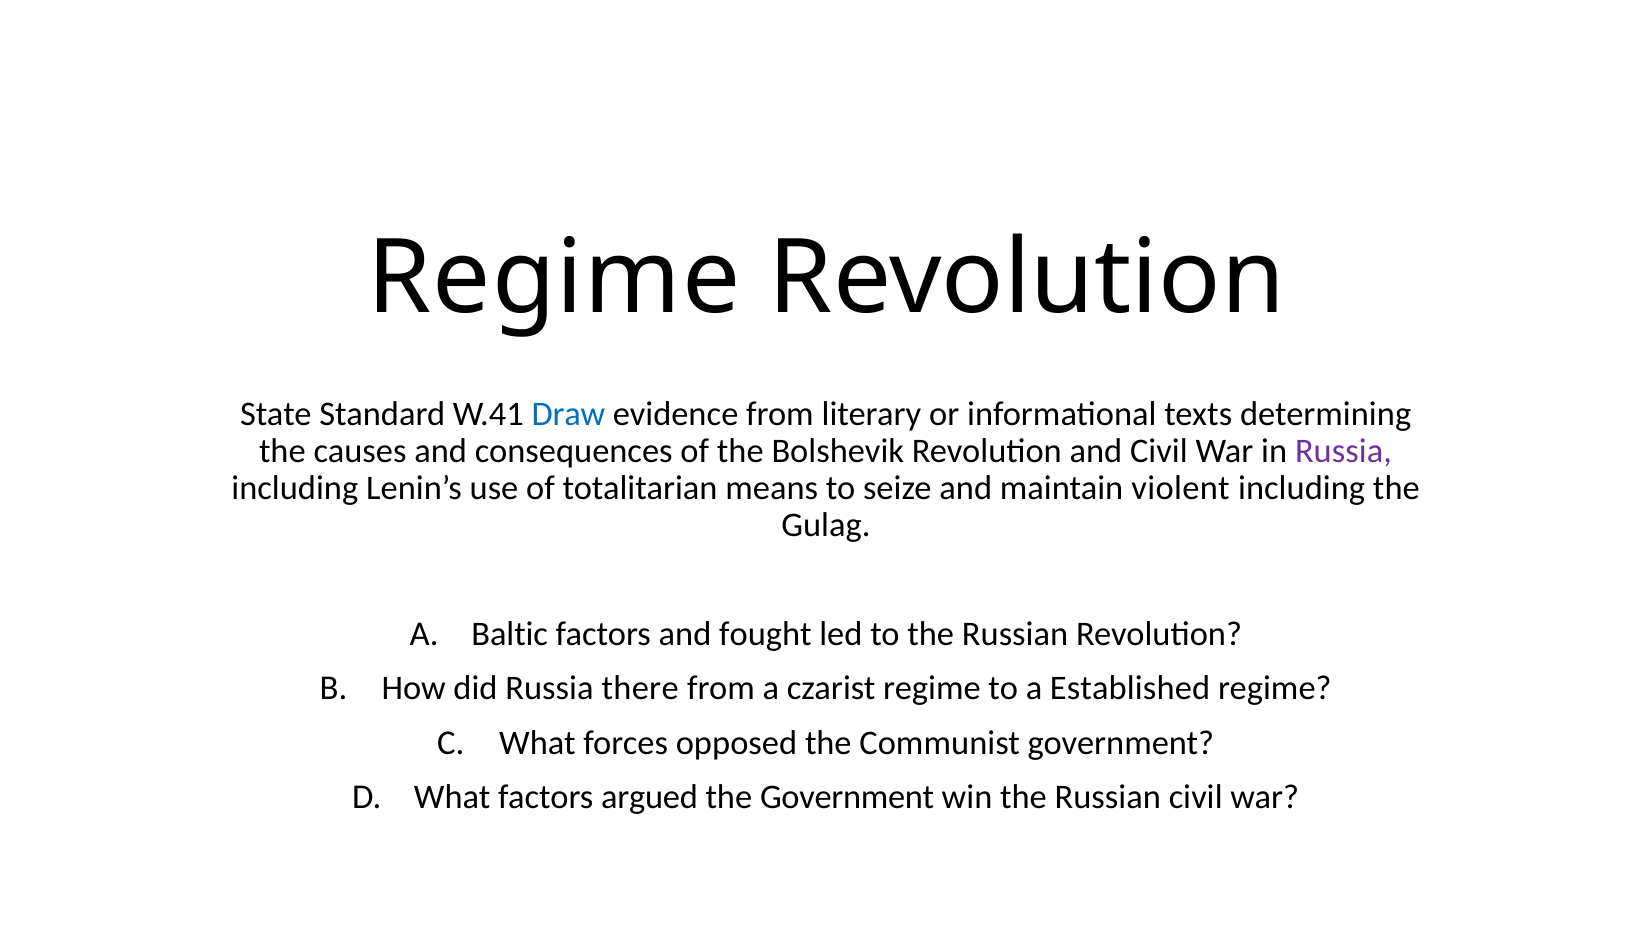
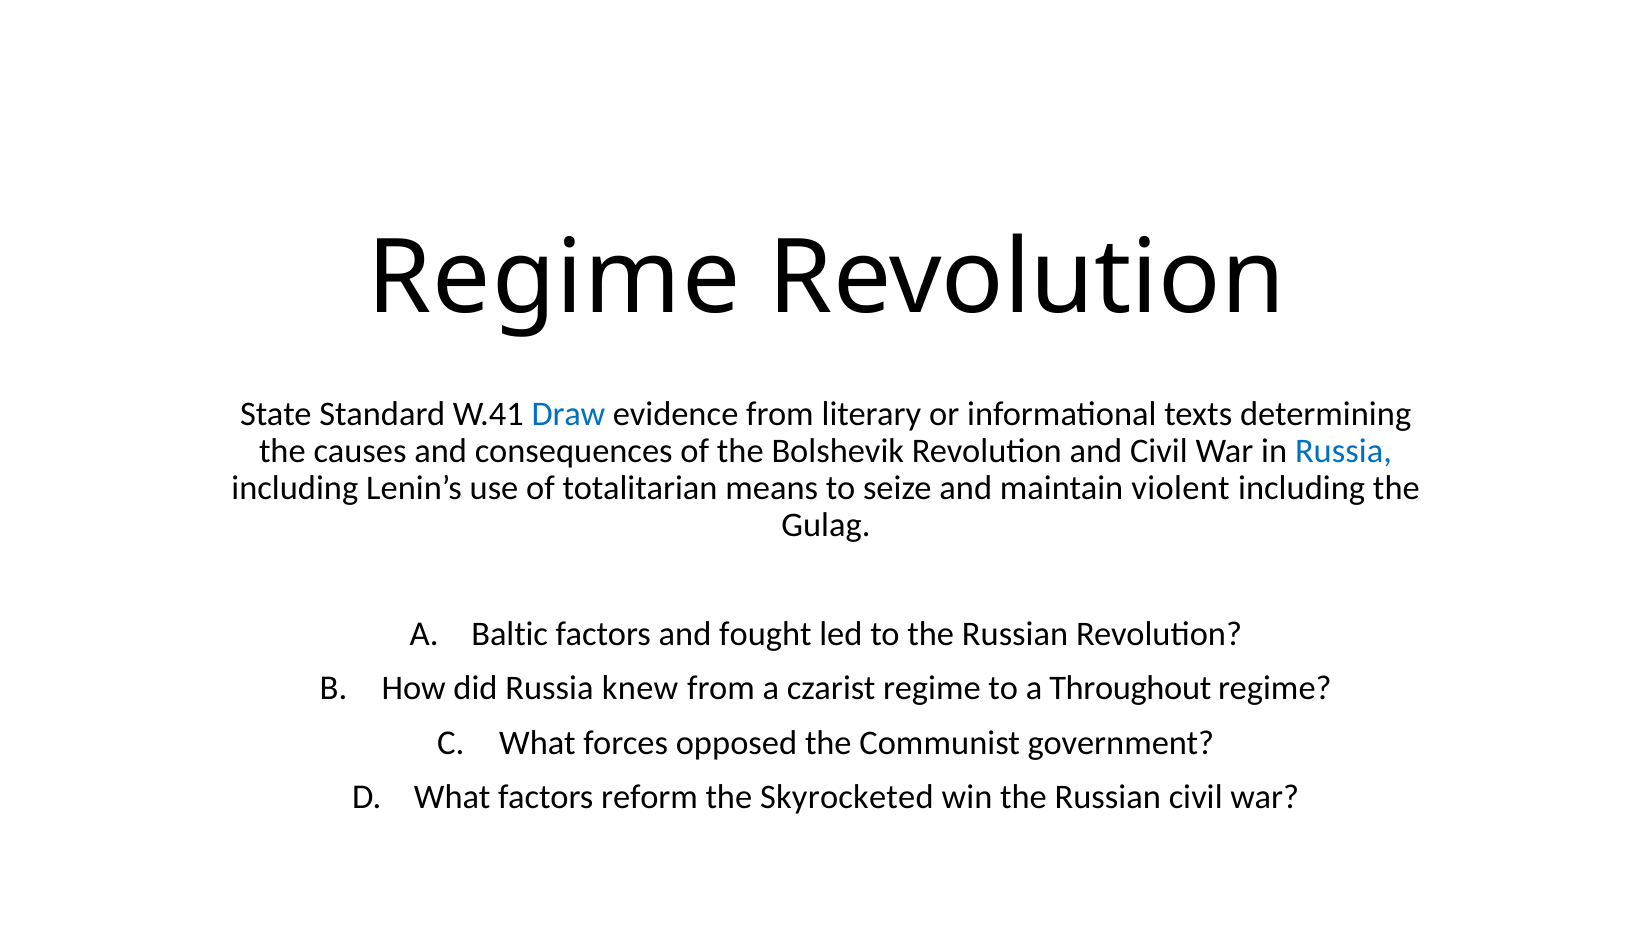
Russia at (1343, 451) colour: purple -> blue
there: there -> knew
Established: Established -> Throughout
argued: argued -> reform
the Government: Government -> Skyrocketed
